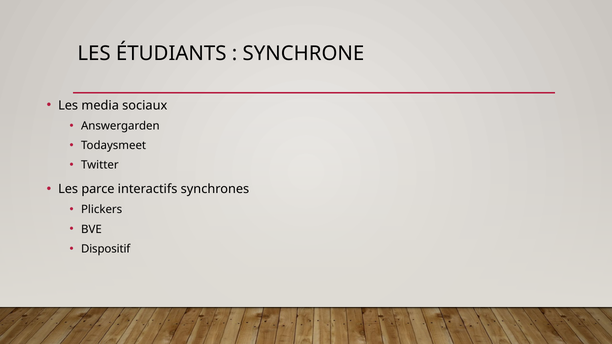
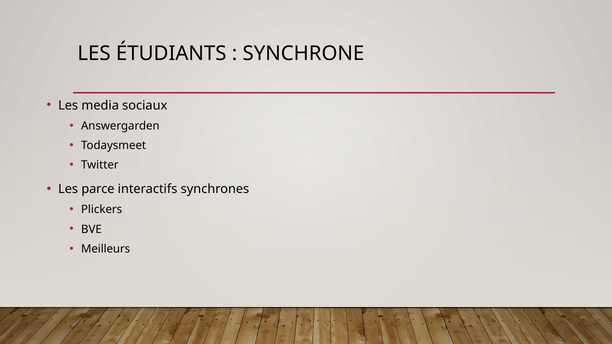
Dispositif: Dispositif -> Meilleurs
